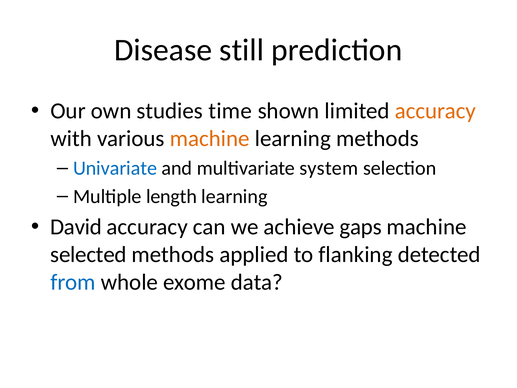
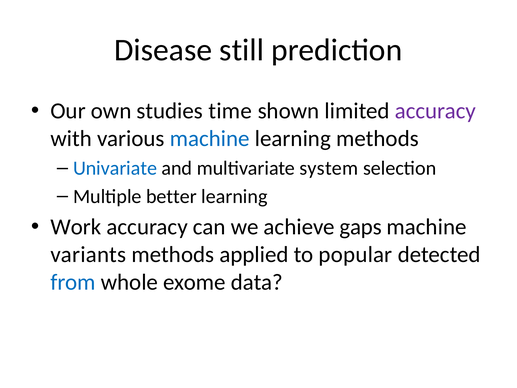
accuracy at (435, 111) colour: orange -> purple
machine at (210, 138) colour: orange -> blue
length: length -> better
David: David -> Work
selected: selected -> variants
flanking: flanking -> popular
